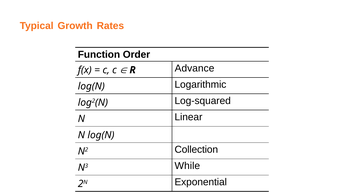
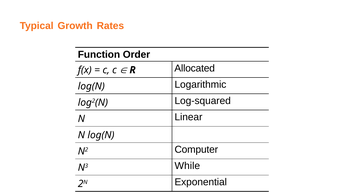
Advance: Advance -> Allocated
Collection: Collection -> Computer
